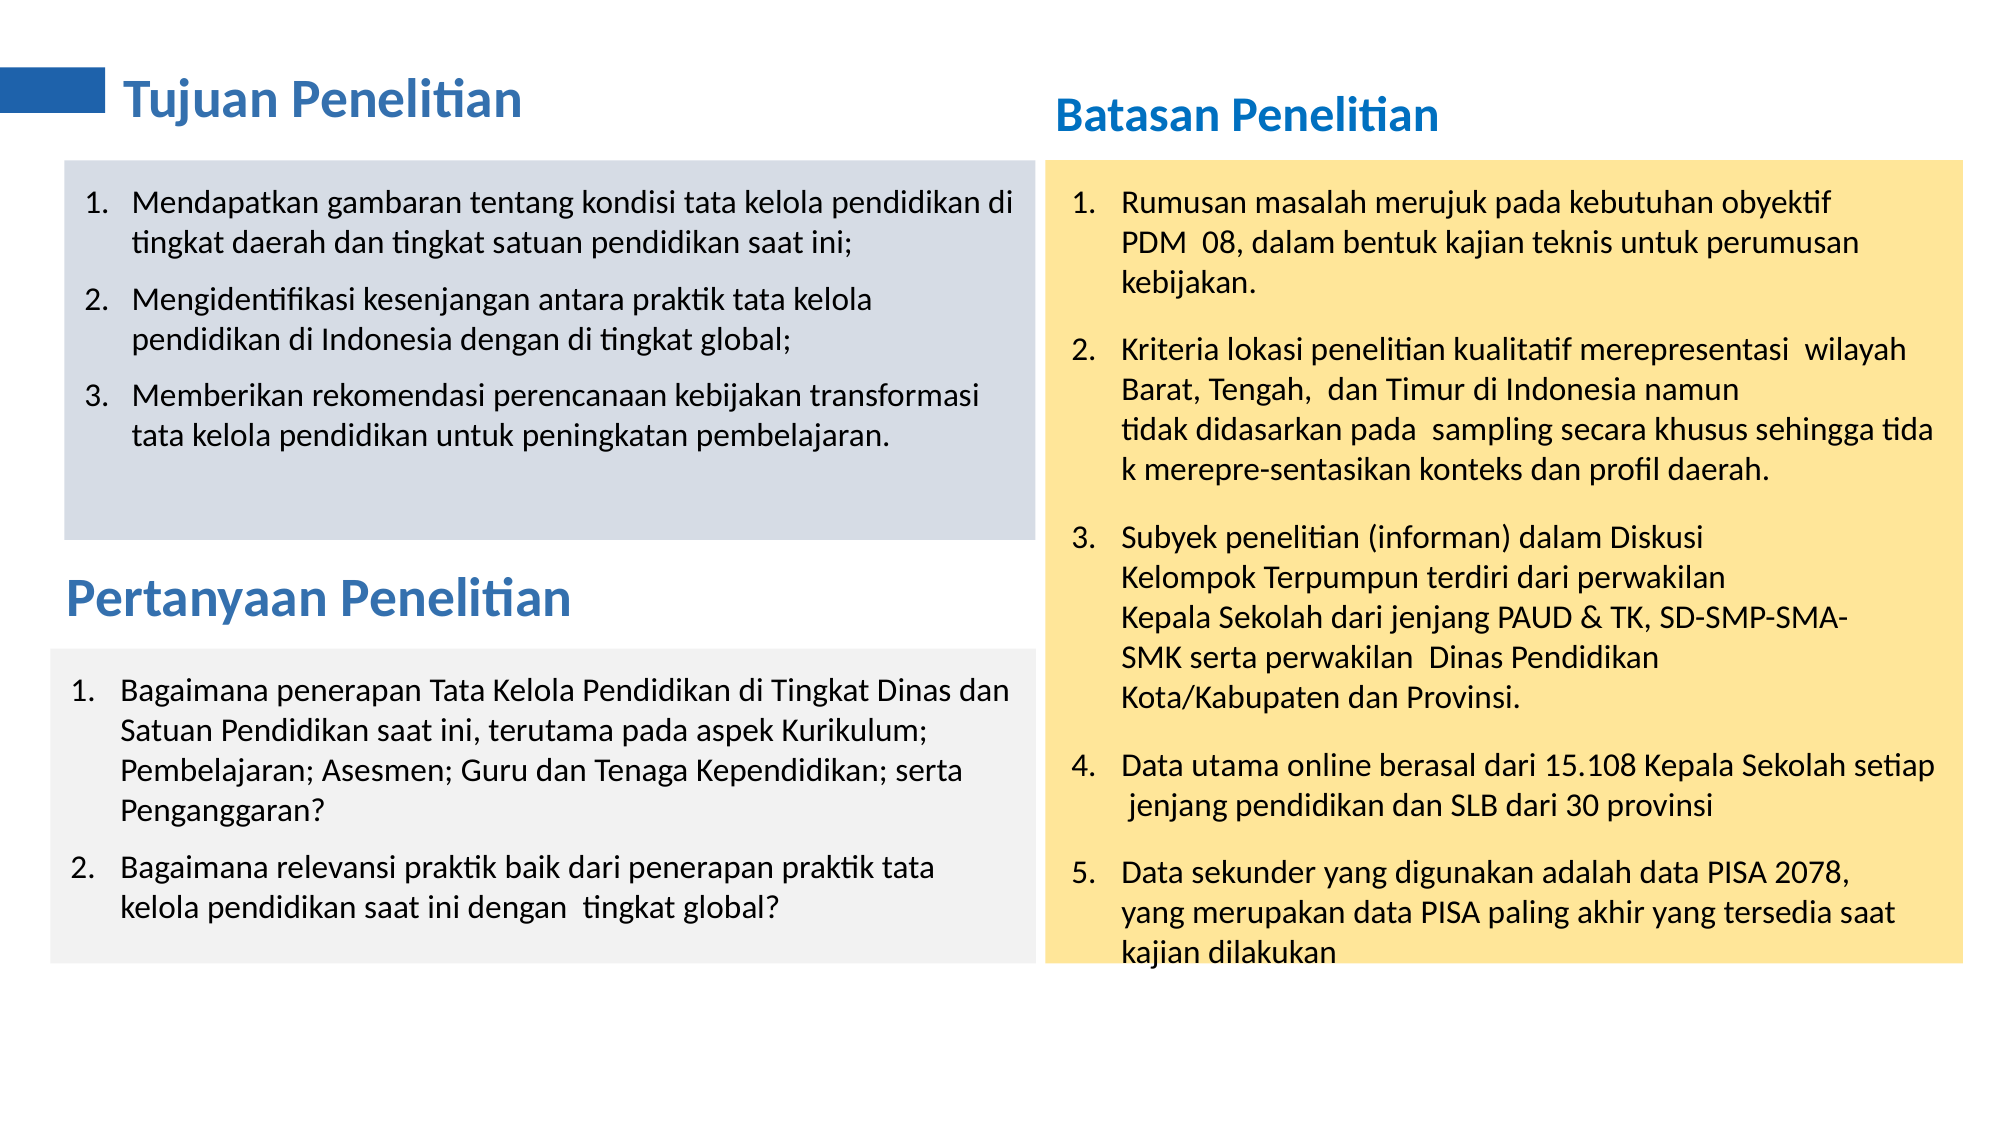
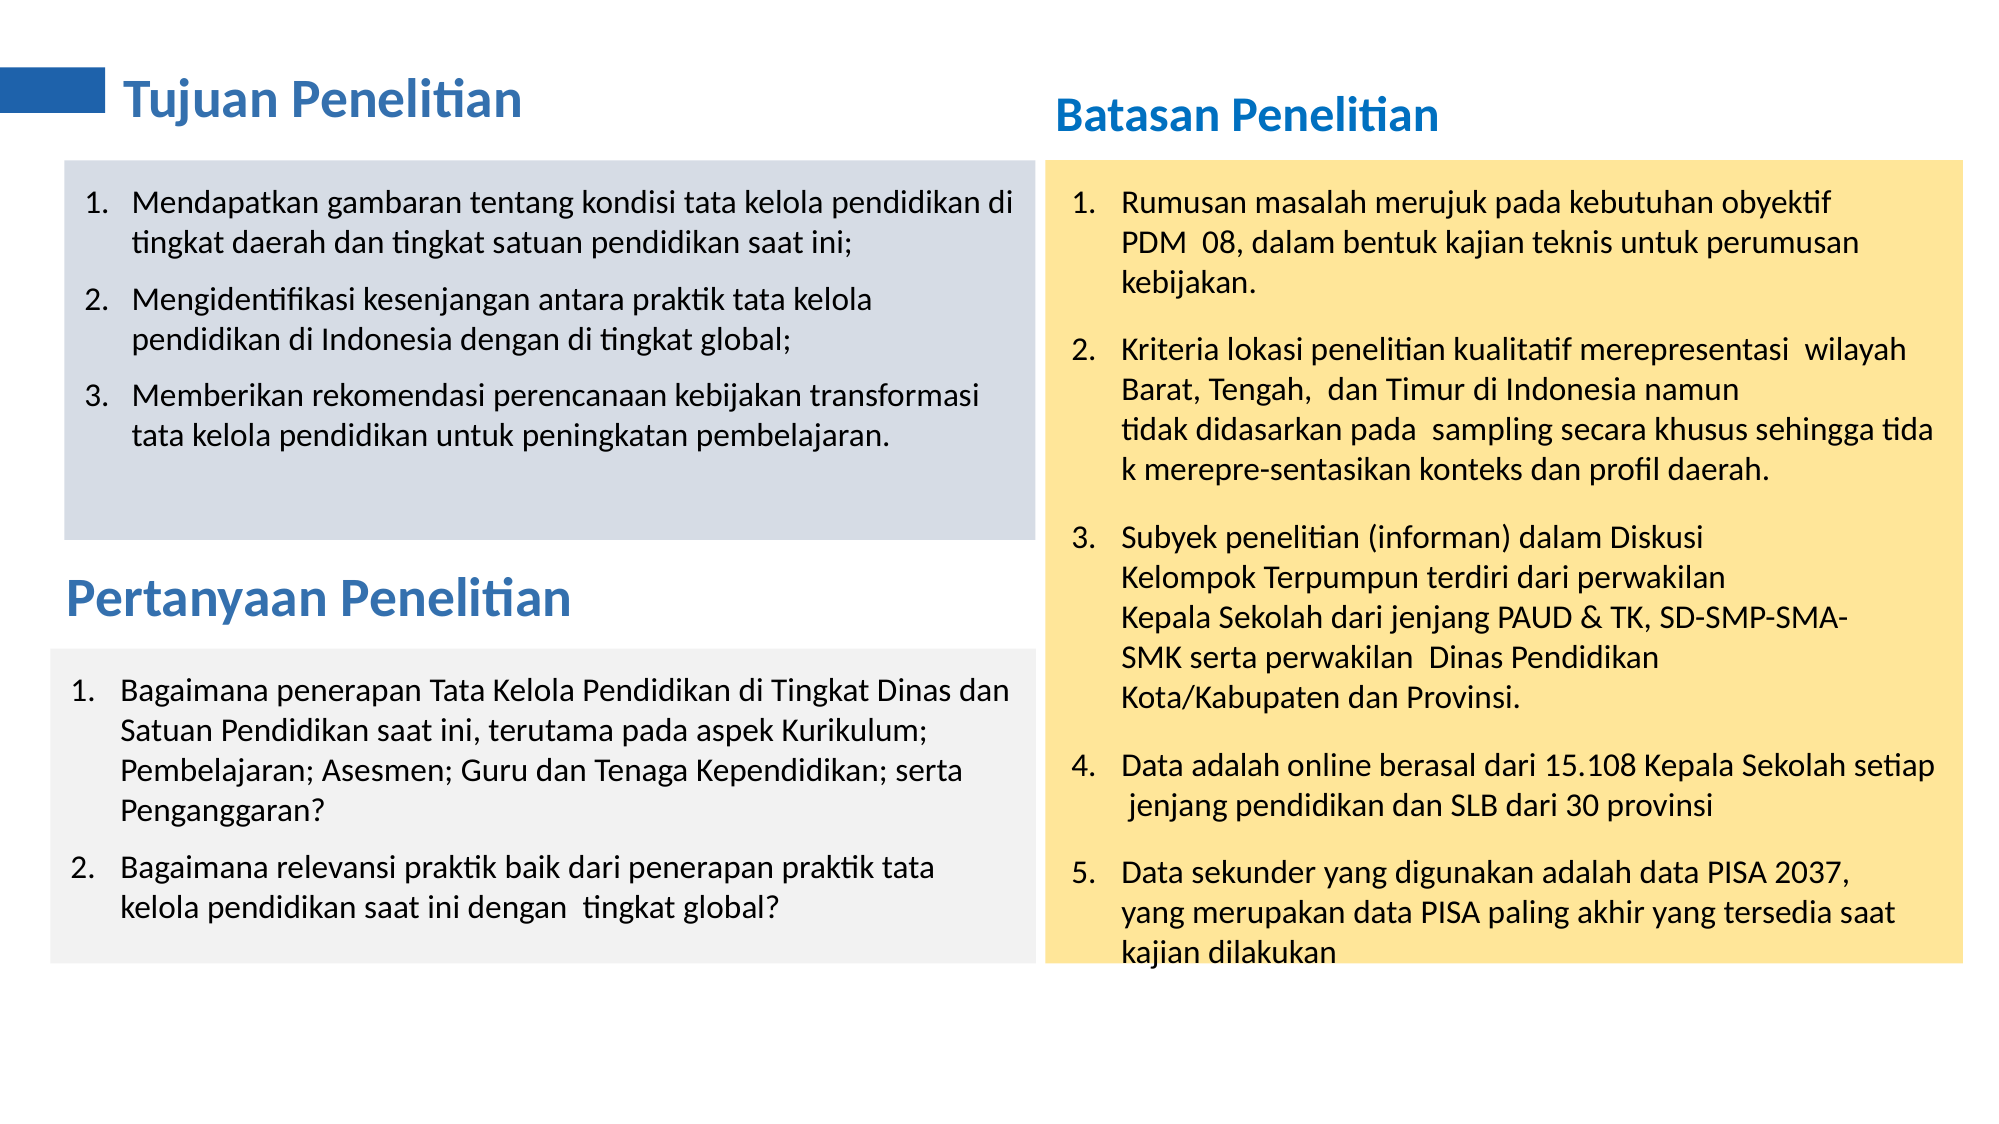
Data utama: utama -> adalah
2078: 2078 -> 2037
